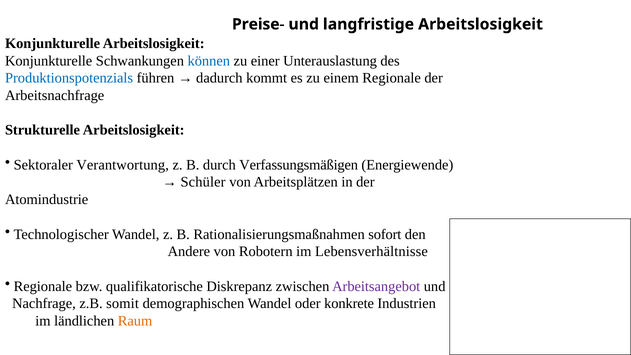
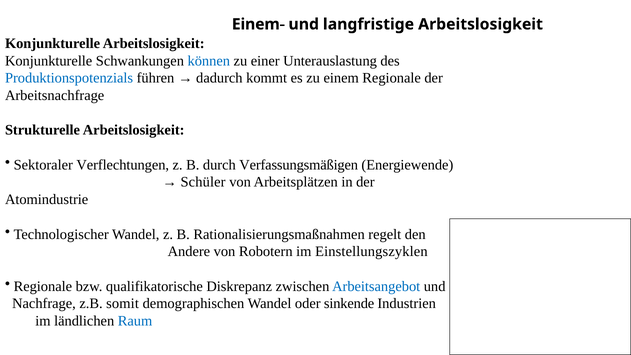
Preise-: Preise- -> Einem-
Verantwortung: Verantwortung -> Verflechtungen
sofort: sofort -> regelt
Lebensverhältnisse: Lebensverhältnisse -> Einstellungszyklen
Arbeitsangebot colour: purple -> blue
konkrete: konkrete -> sinkende
Raum colour: orange -> blue
